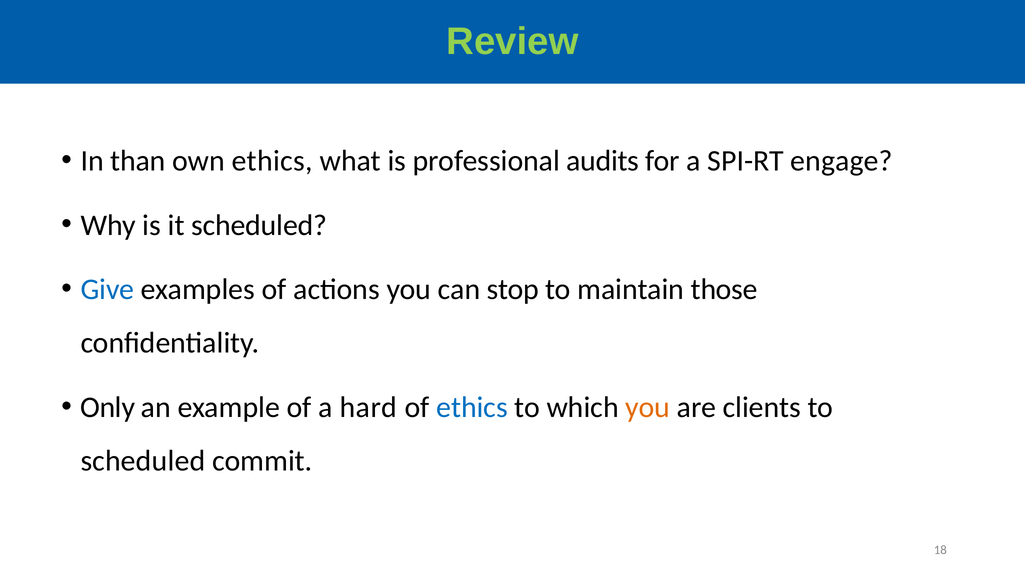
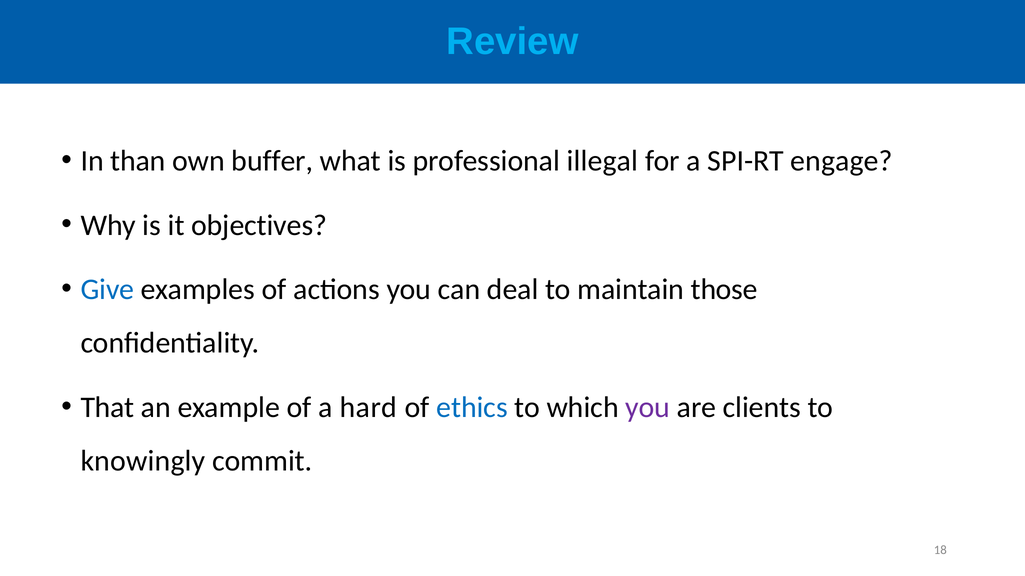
Review colour: light green -> light blue
own ethics: ethics -> buffer
audits: audits -> illegal
it scheduled: scheduled -> objectives
stop: stop -> deal
Only: Only -> That
you at (648, 408) colour: orange -> purple
scheduled at (143, 462): scheduled -> knowingly
